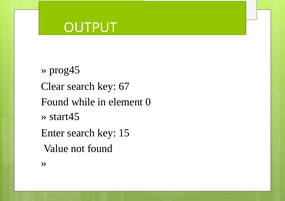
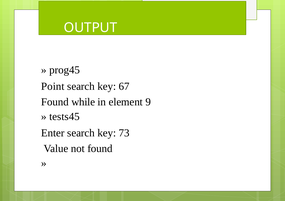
Clear: Clear -> Point
0: 0 -> 9
start45: start45 -> tests45
15: 15 -> 73
